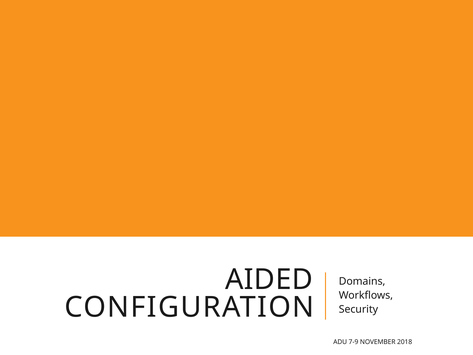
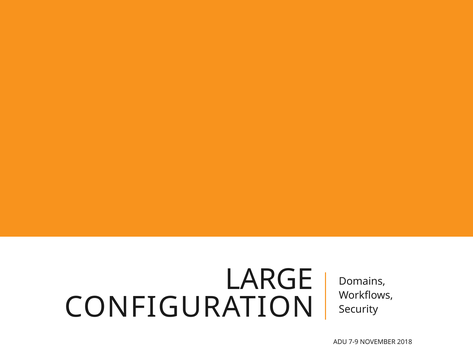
AIDED: AIDED -> LARGE
